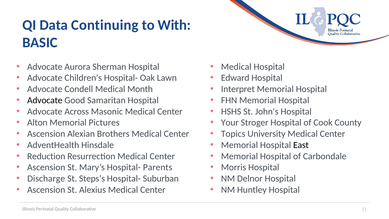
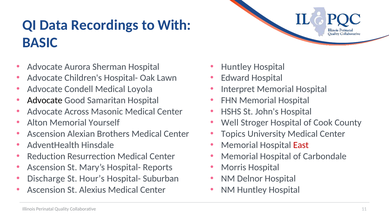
Continuing: Continuing -> Recordings
Medical at (236, 67): Medical -> Huntley
Month: Month -> Loyola
Pictures: Pictures -> Yourself
Your: Your -> Well
East colour: black -> red
Parents: Parents -> Reports
Steps’s: Steps’s -> Hour’s
